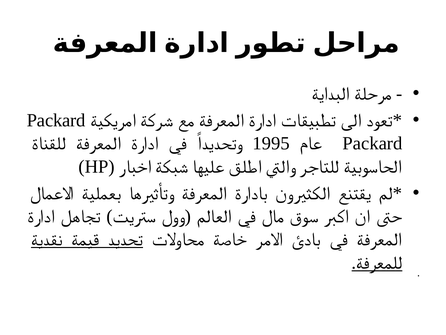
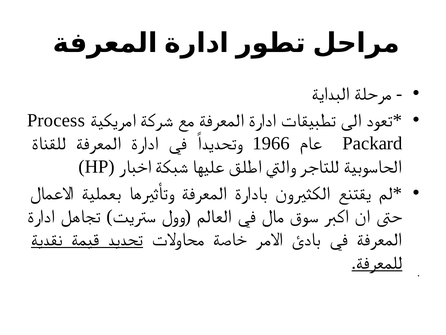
Packard at (56, 120): Packard -> Process
1995: 1995 -> 1966
